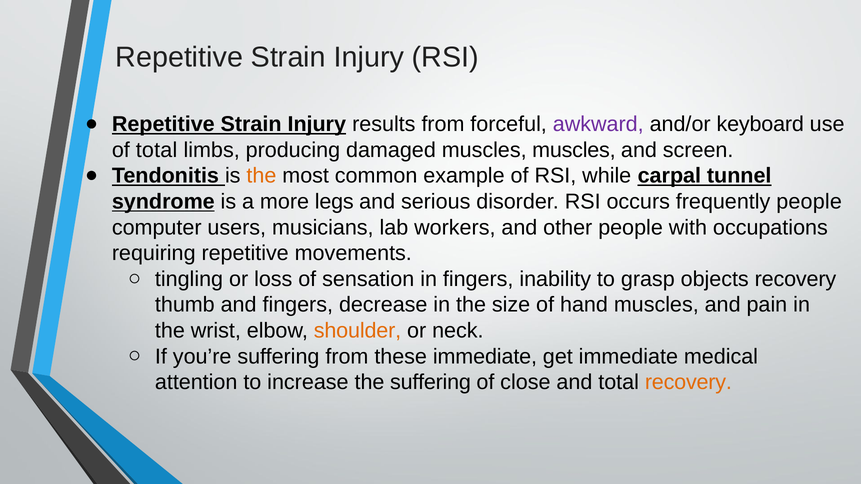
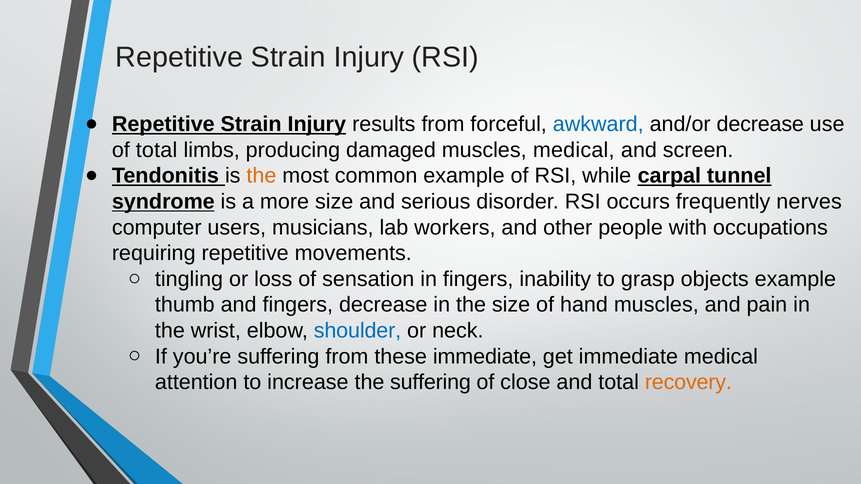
awkward colour: purple -> blue
and/or keyboard: keyboard -> decrease
muscles muscles: muscles -> medical
more legs: legs -> size
frequently people: people -> nerves
objects recovery: recovery -> example
shoulder colour: orange -> blue
